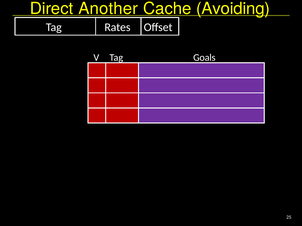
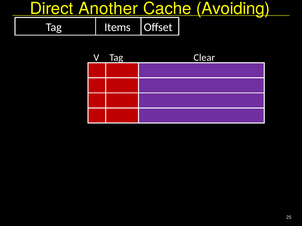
Rates: Rates -> Items
Goals: Goals -> Clear
